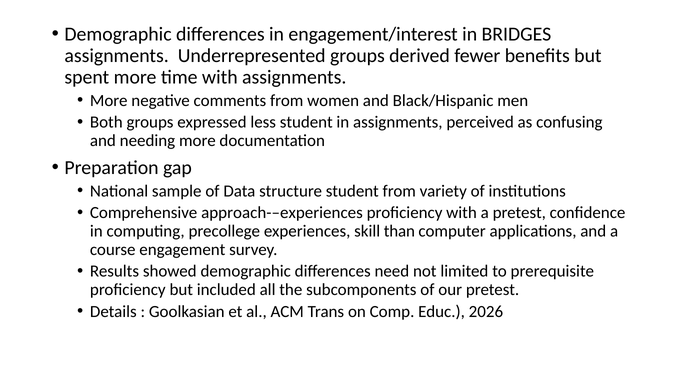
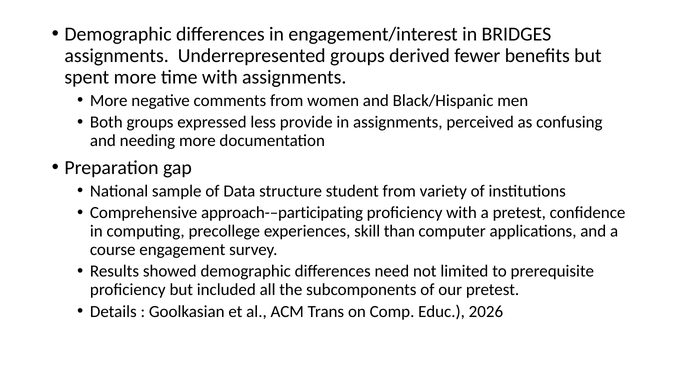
less student: student -> provide
approach-–experiences: approach-–experiences -> approach-–participating
